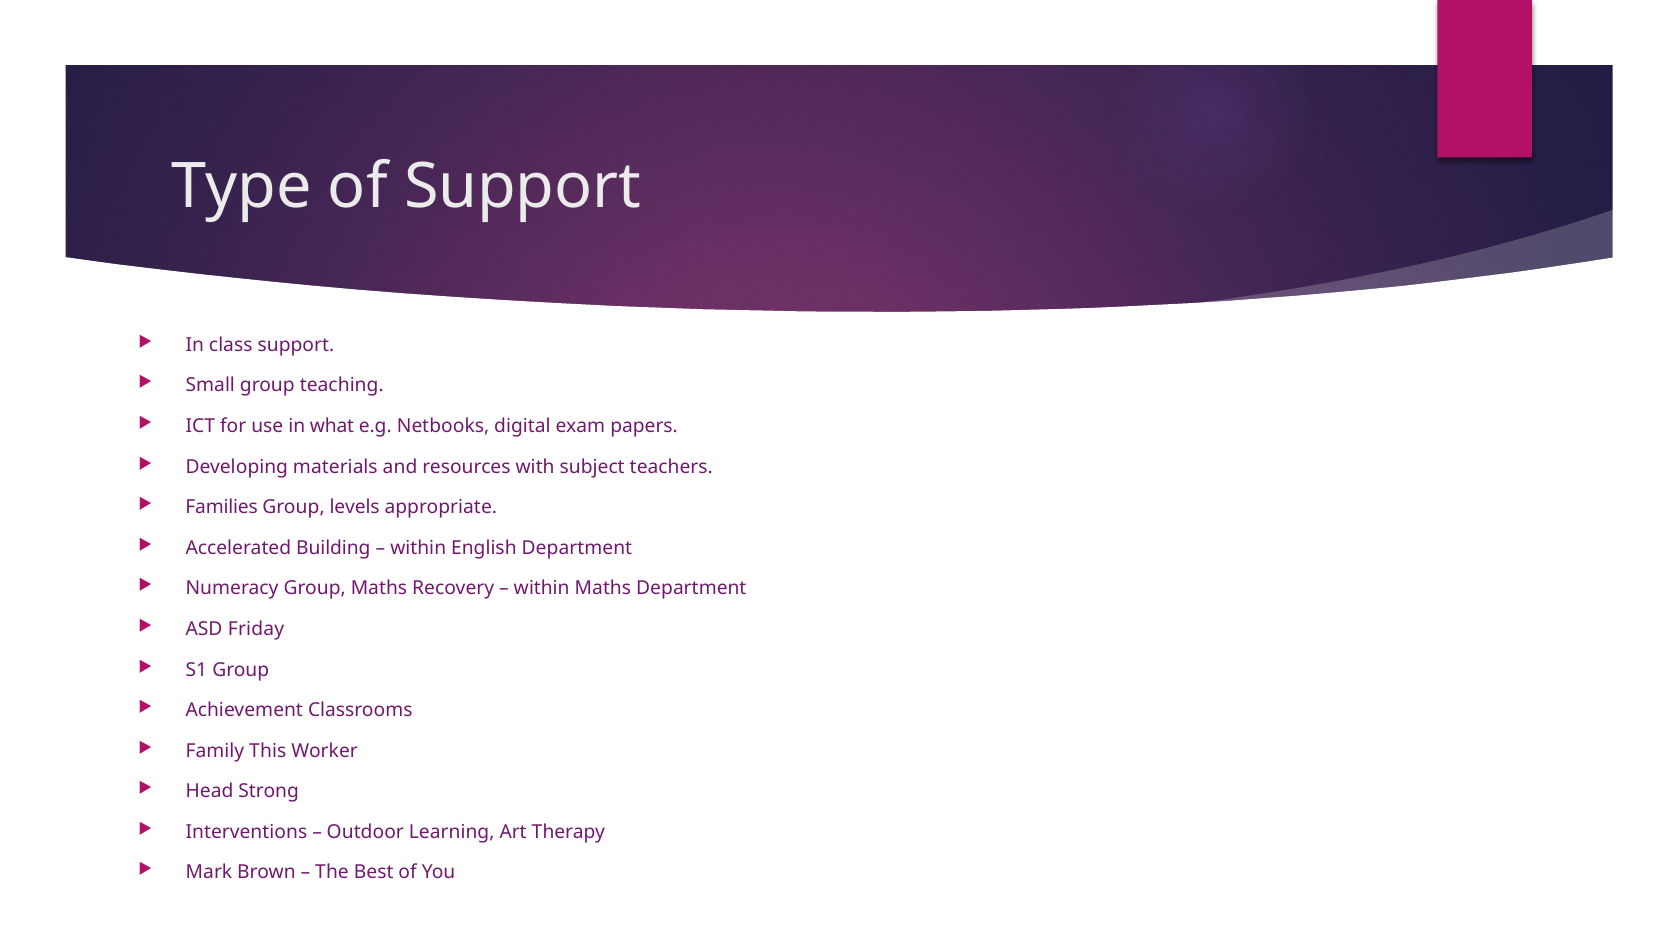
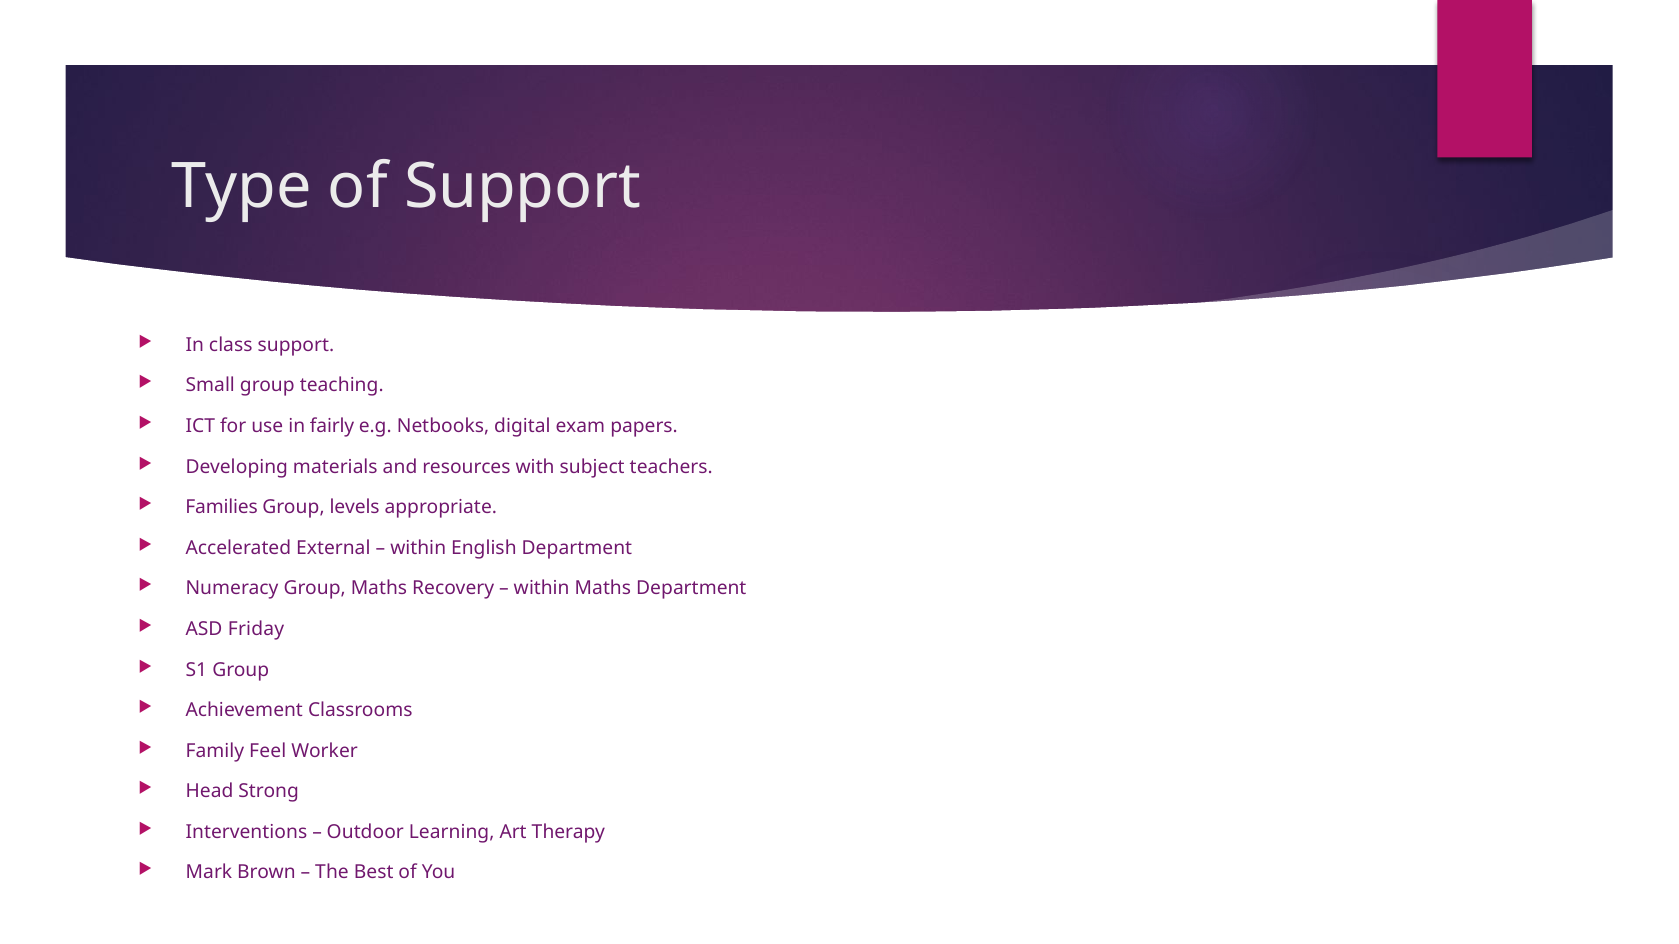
what: what -> fairly
Building: Building -> External
This: This -> Feel
